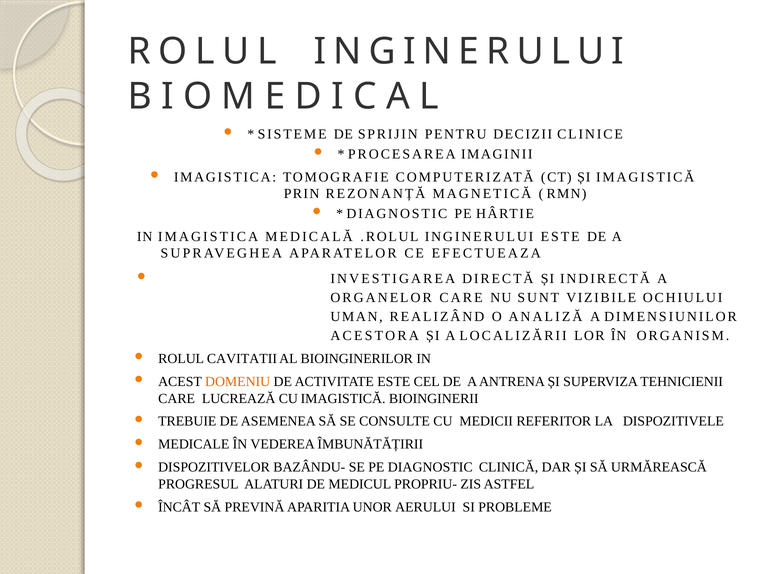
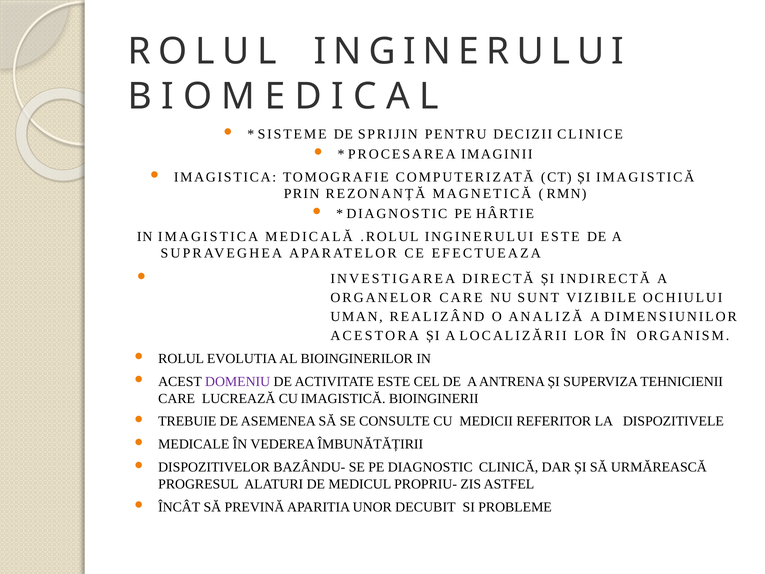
CAVITATII: CAVITATII -> EVOLUTIA
DOMENIU colour: orange -> purple
AERULUI: AERULUI -> DECUBIT
